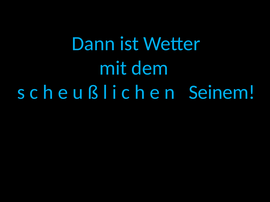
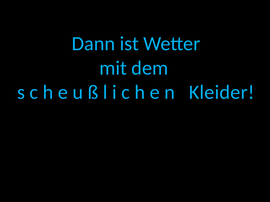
Seinem: Seinem -> Kleider
